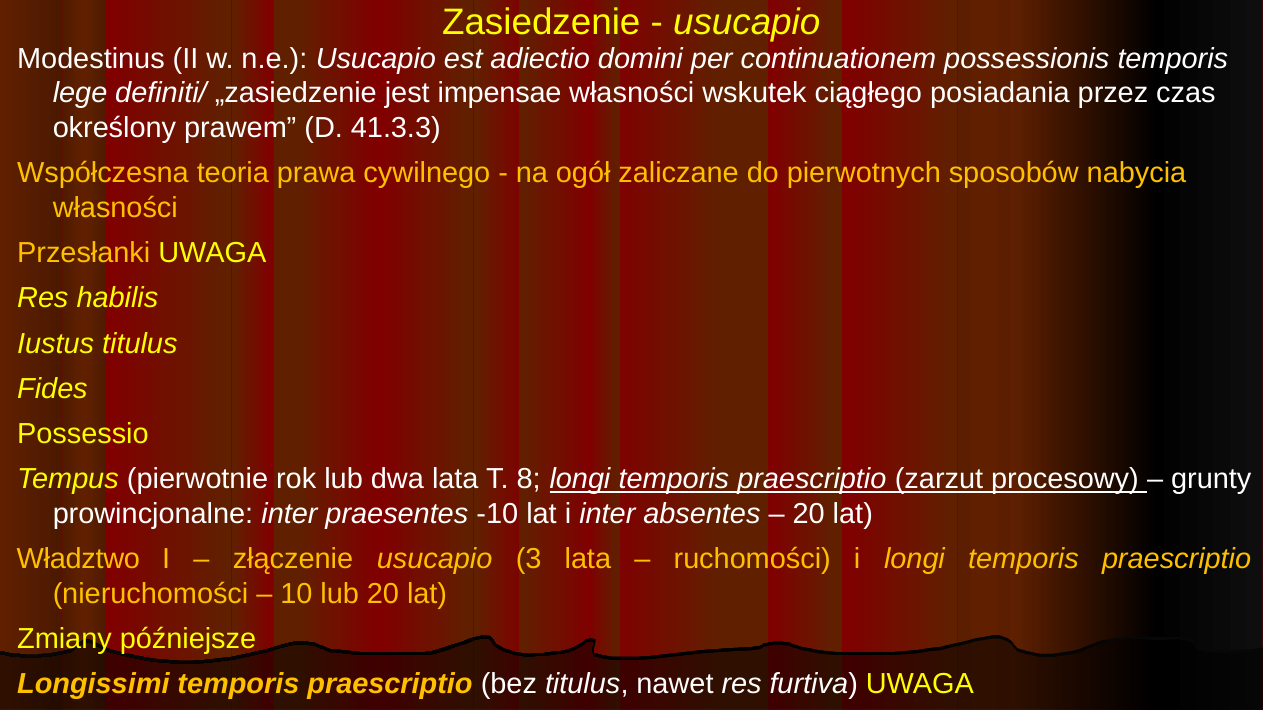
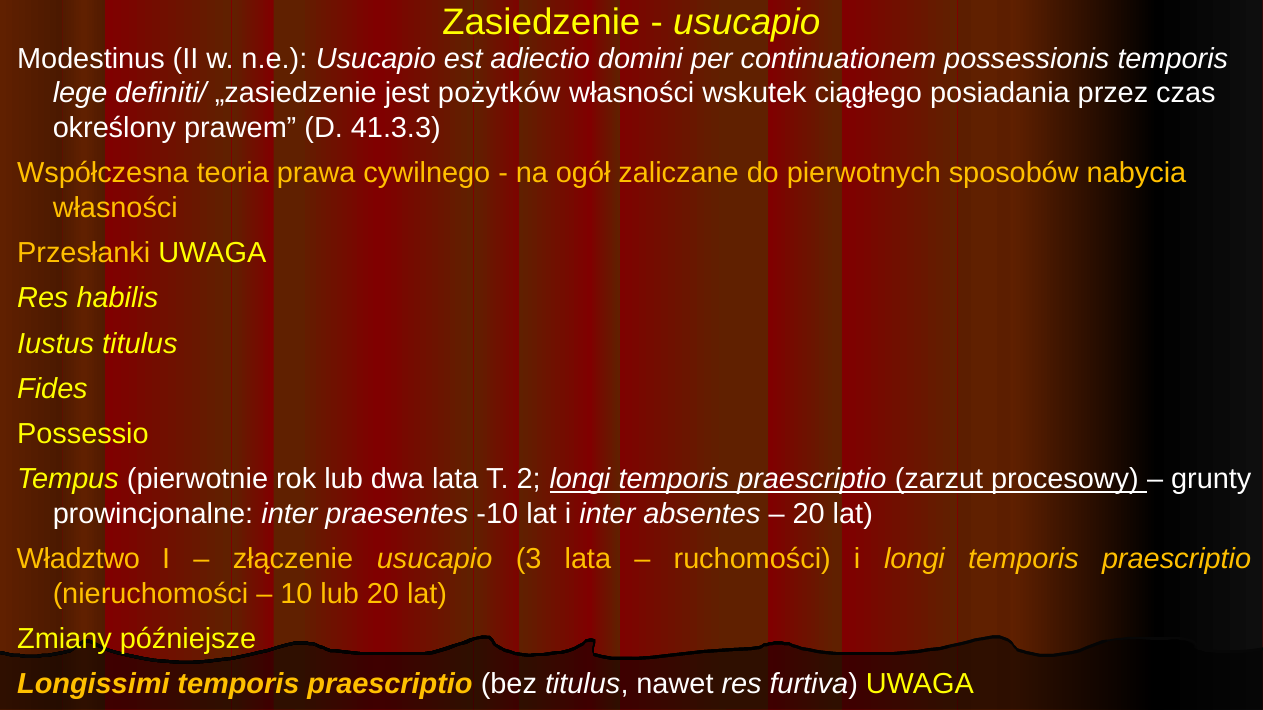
impensae: impensae -> pożytków
8: 8 -> 2
